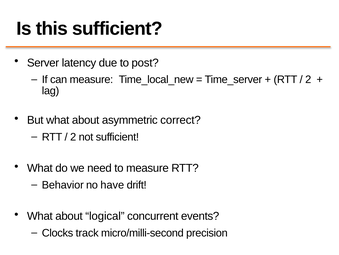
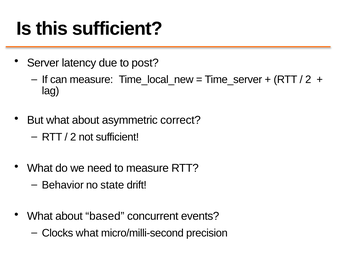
have: have -> state
logical: logical -> based
Clocks track: track -> what
